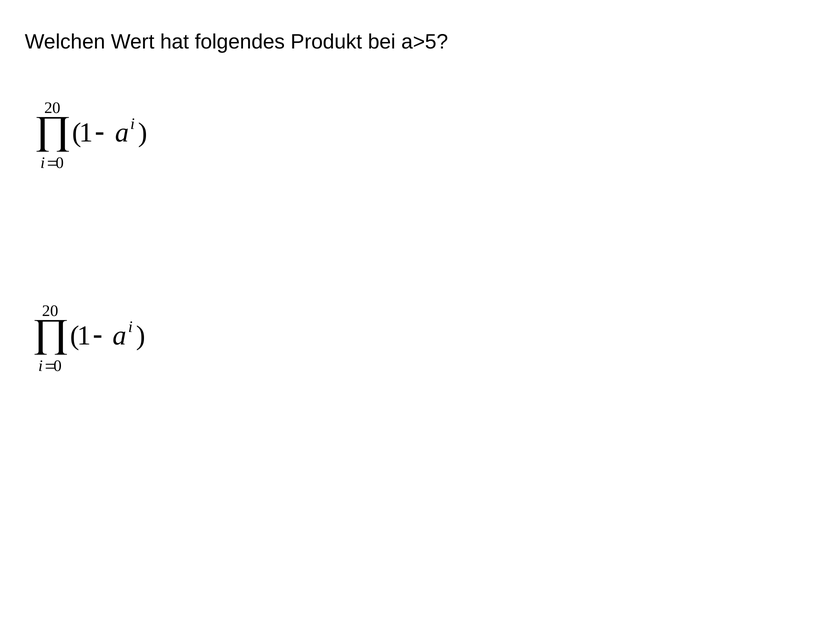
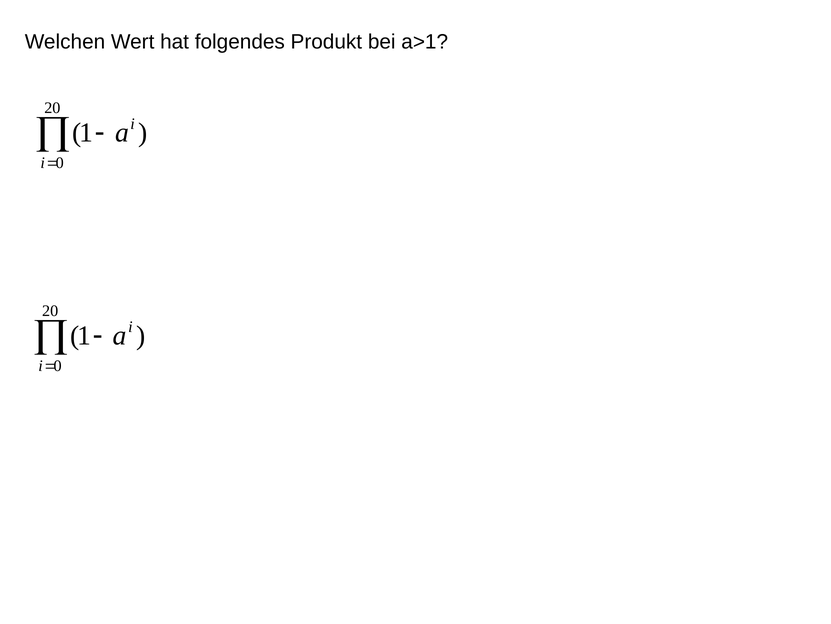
a>5: a>5 -> a>1
